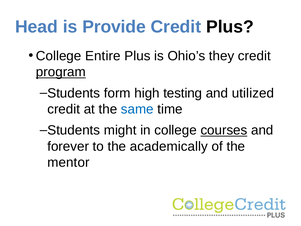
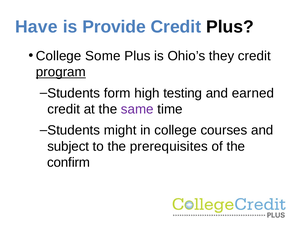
Head: Head -> Have
Entire: Entire -> Some
utilized: utilized -> earned
same colour: blue -> purple
courses underline: present -> none
forever: forever -> subject
academically: academically -> prerequisites
mentor: mentor -> confirm
